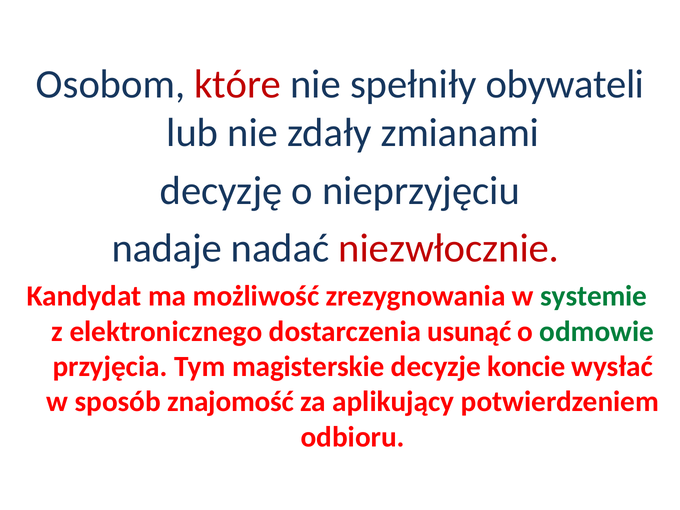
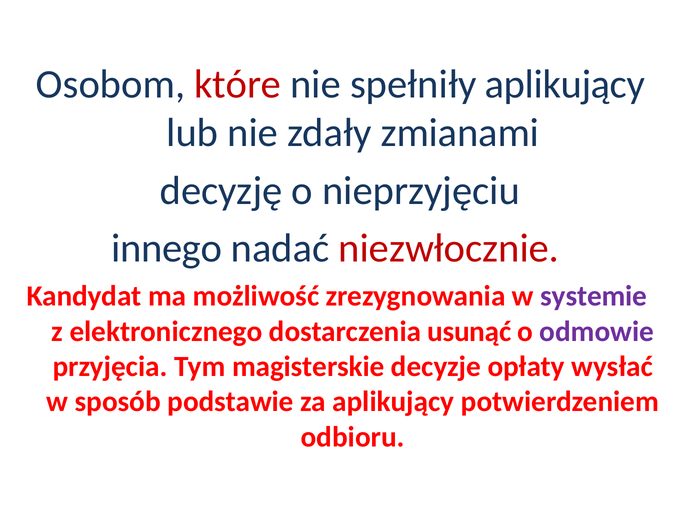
spełniły obywateli: obywateli -> aplikujący
nadaje: nadaje -> innego
systemie colour: green -> purple
odmowie colour: green -> purple
koncie: koncie -> opłaty
znajomość: znajomość -> podstawie
